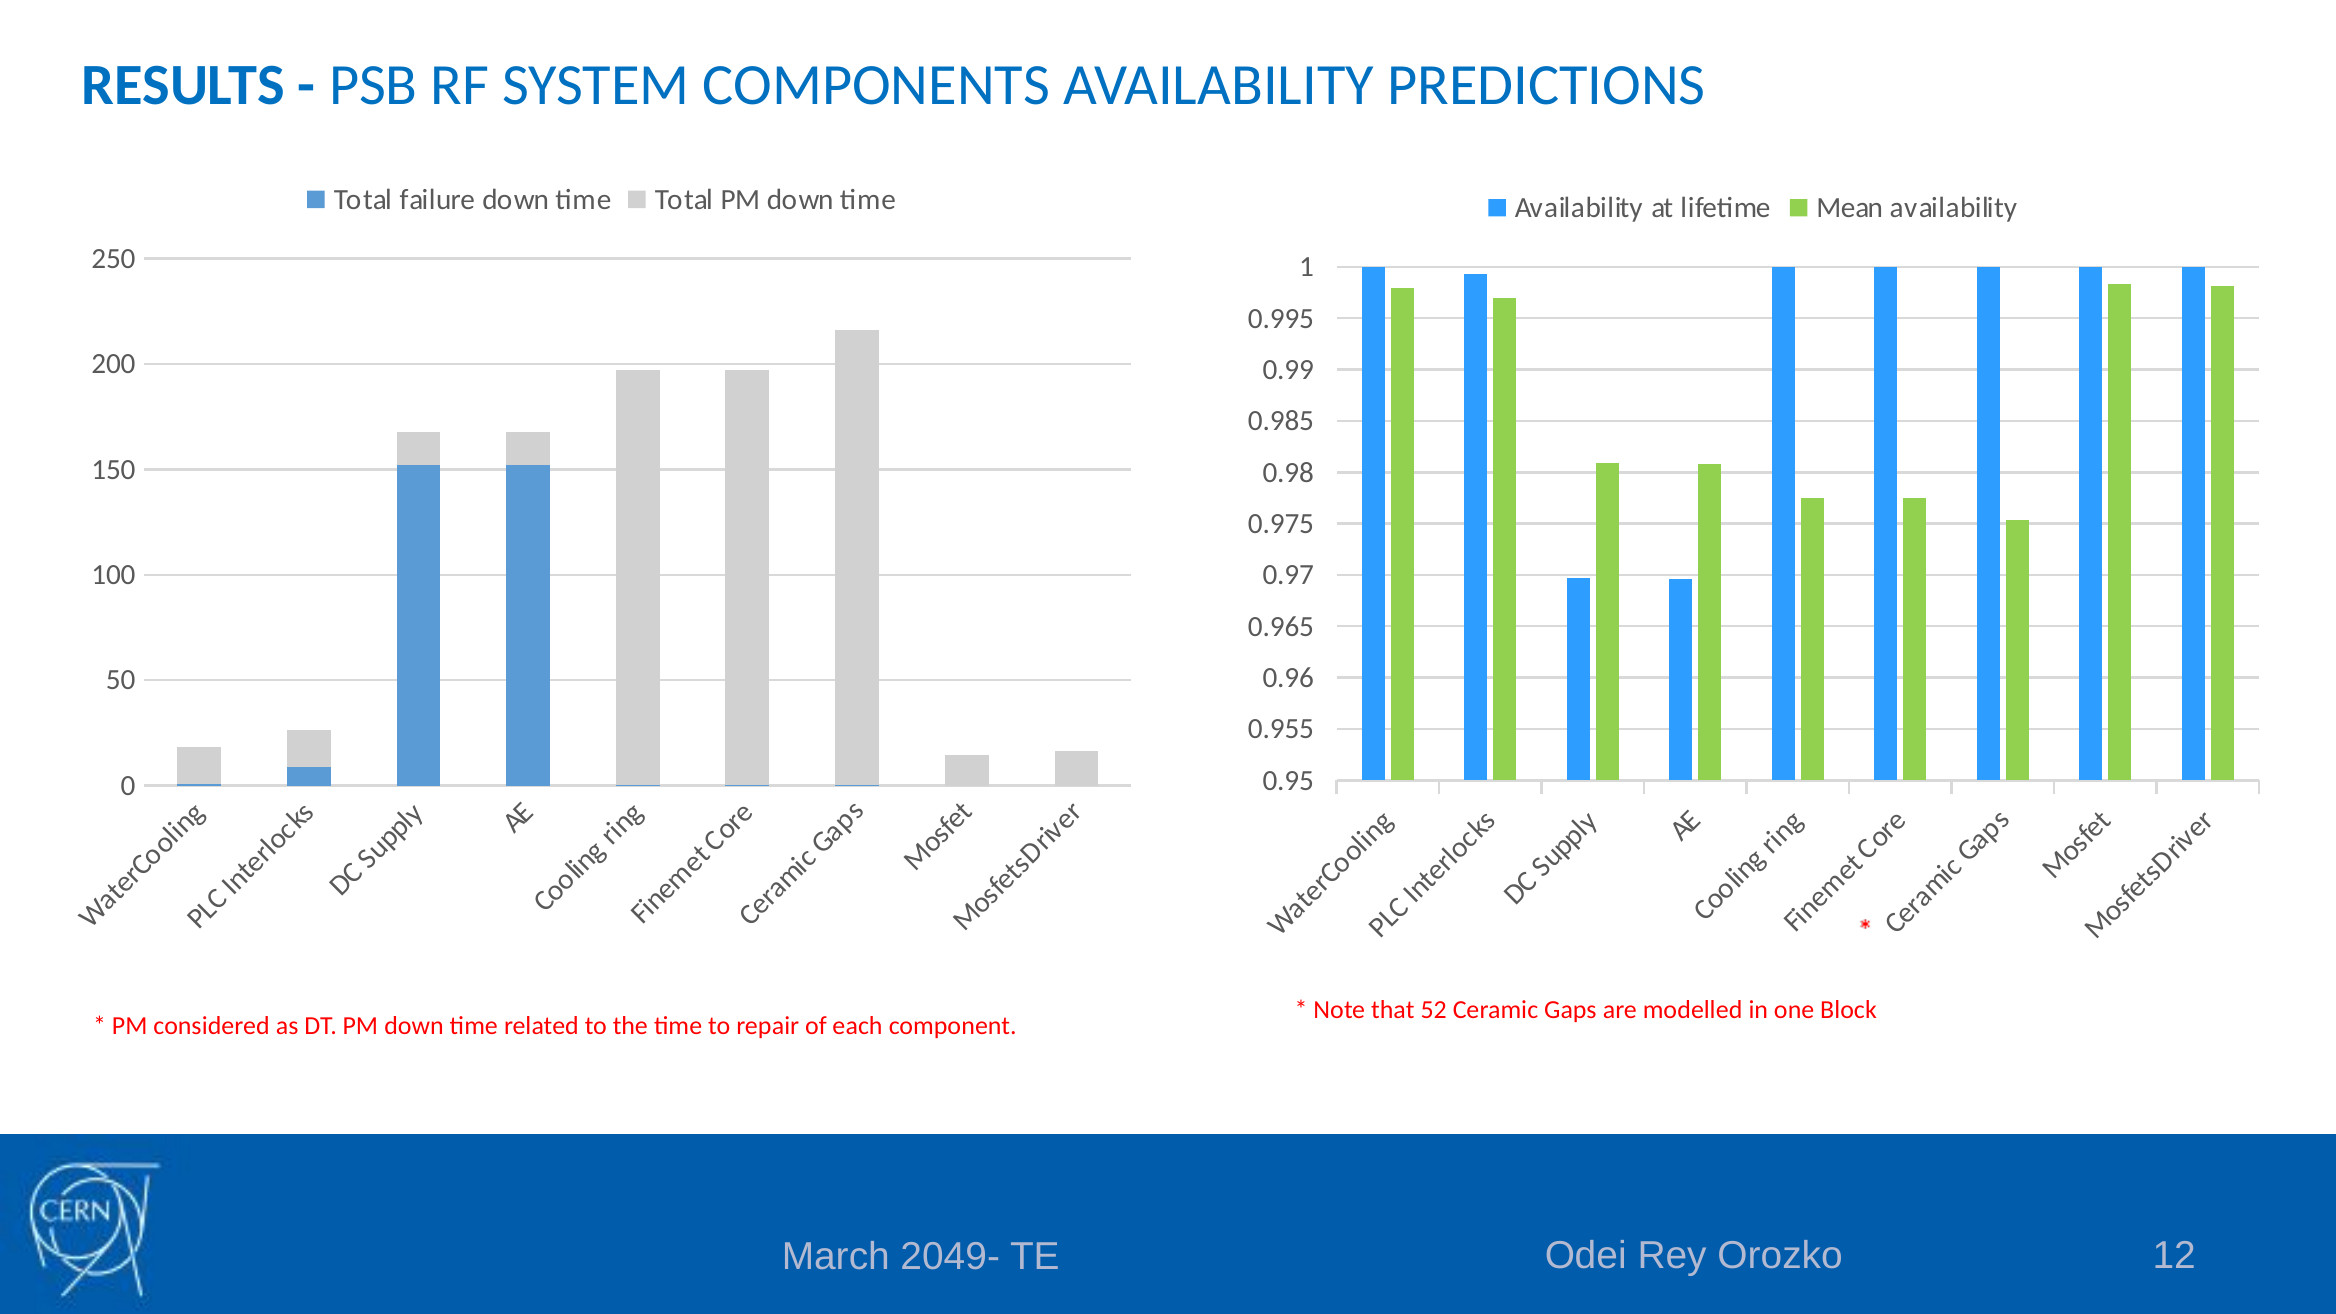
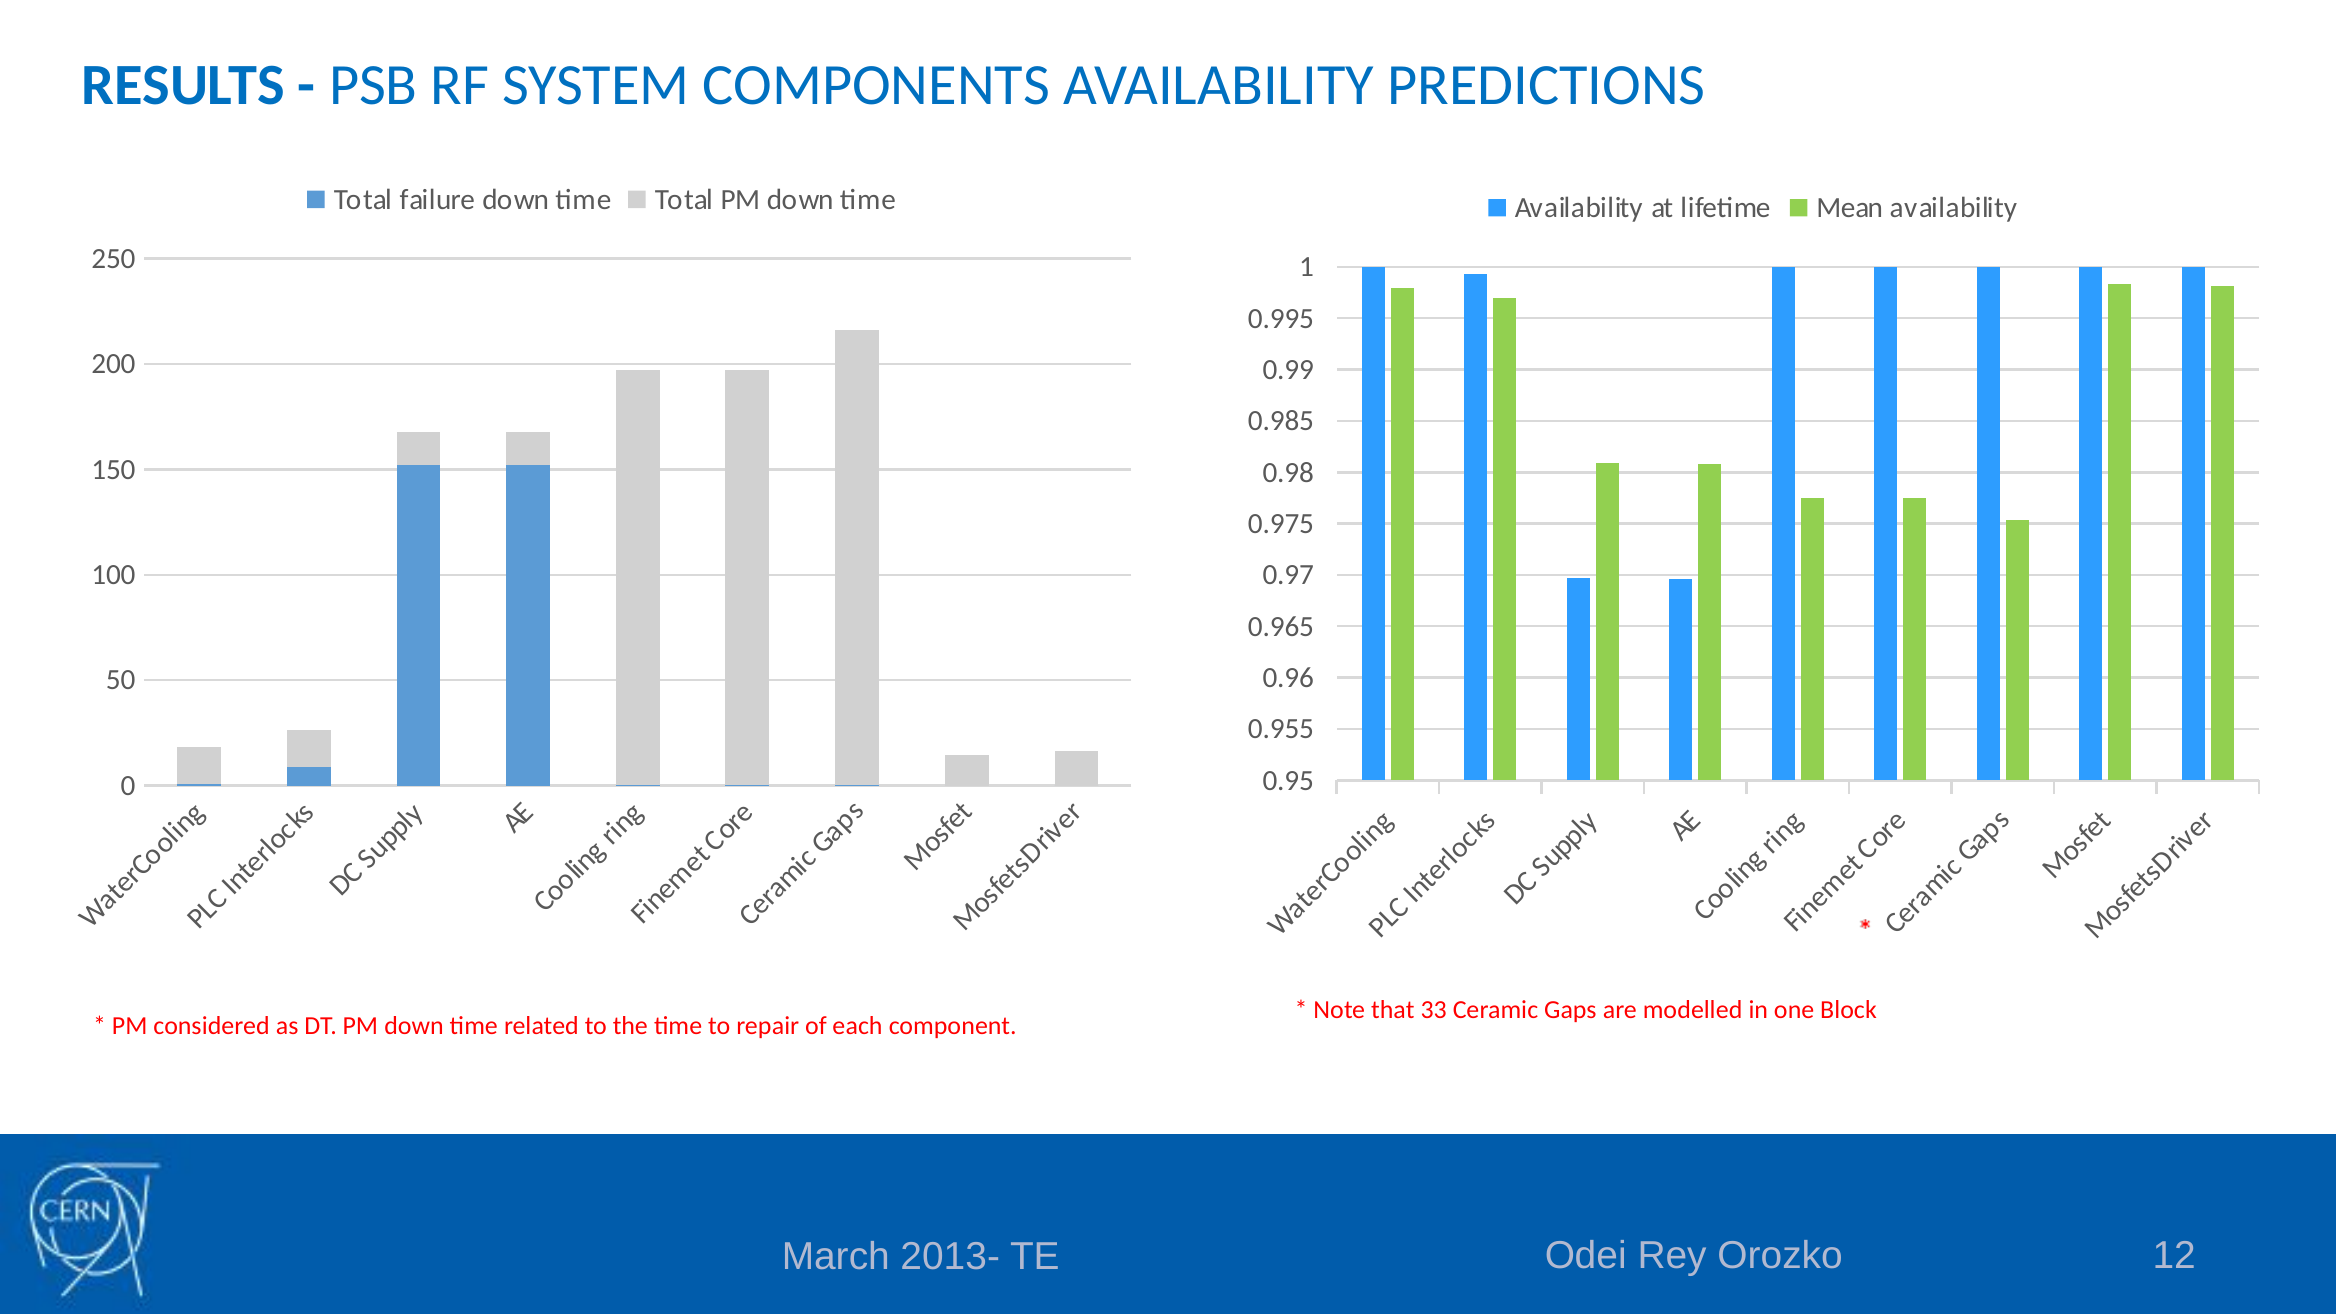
52: 52 -> 33
2049-: 2049- -> 2013-
